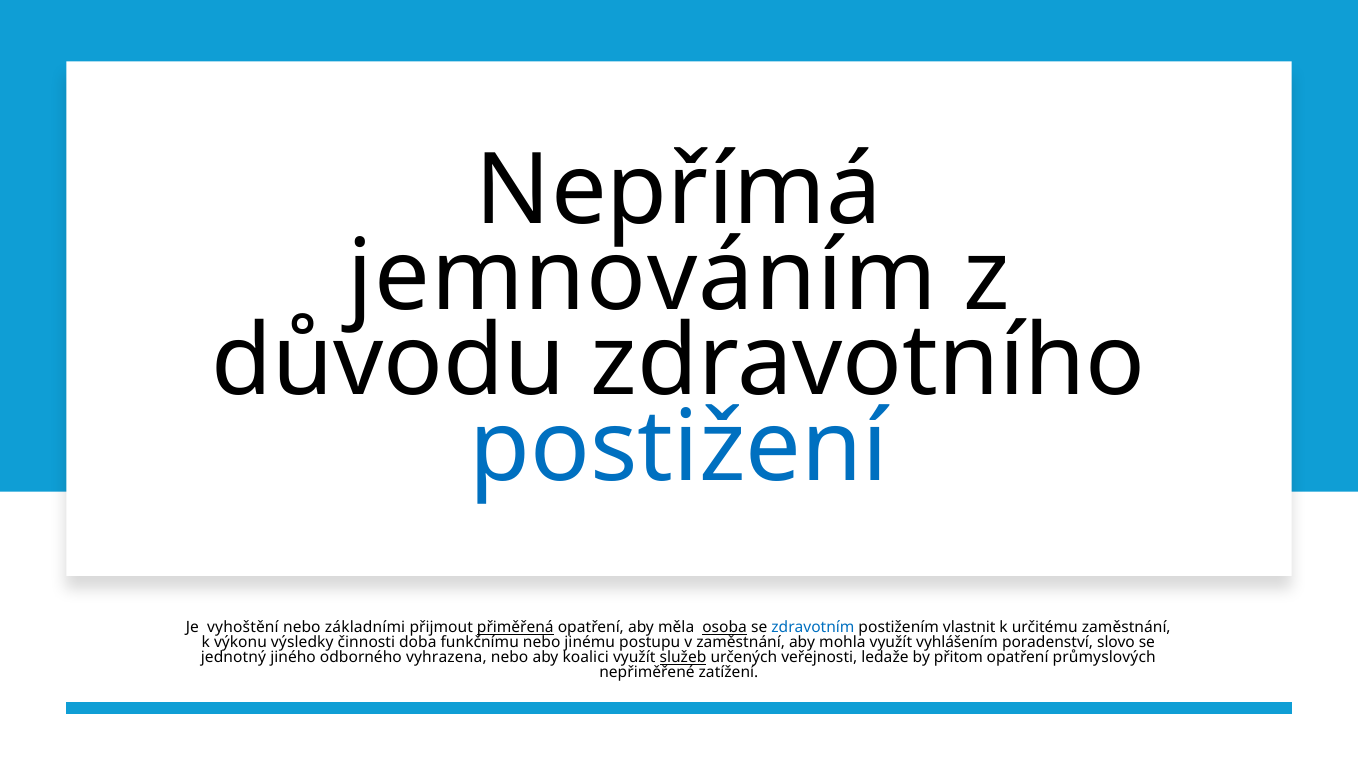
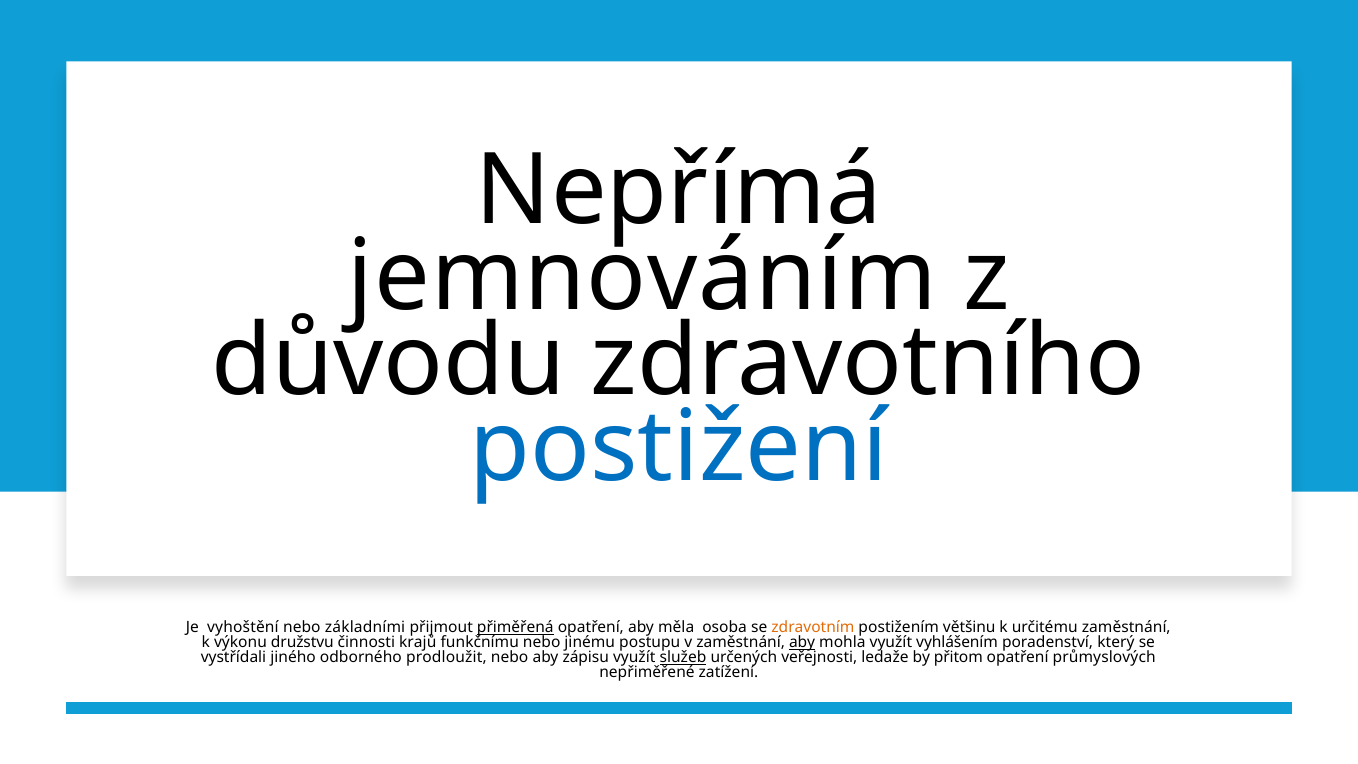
osoba underline: present -> none
zdravotním colour: blue -> orange
vlastnit: vlastnit -> většinu
výsledky: výsledky -> družstvu
doba: doba -> krajů
aby at (802, 642) underline: none -> present
slovo: slovo -> který
jednotný: jednotný -> vystřídali
vyhrazena: vyhrazena -> prodloužit
koalici: koalici -> zápisu
